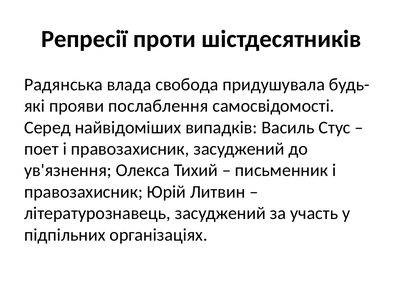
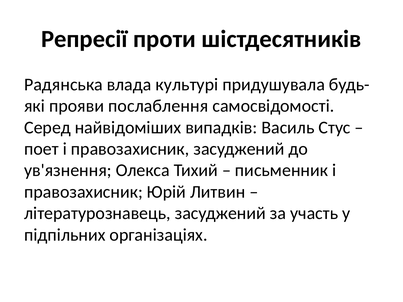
свобода: свобода -> культурі
